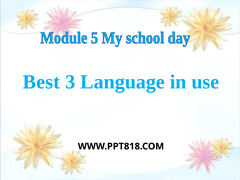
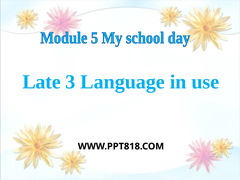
Best: Best -> Late
